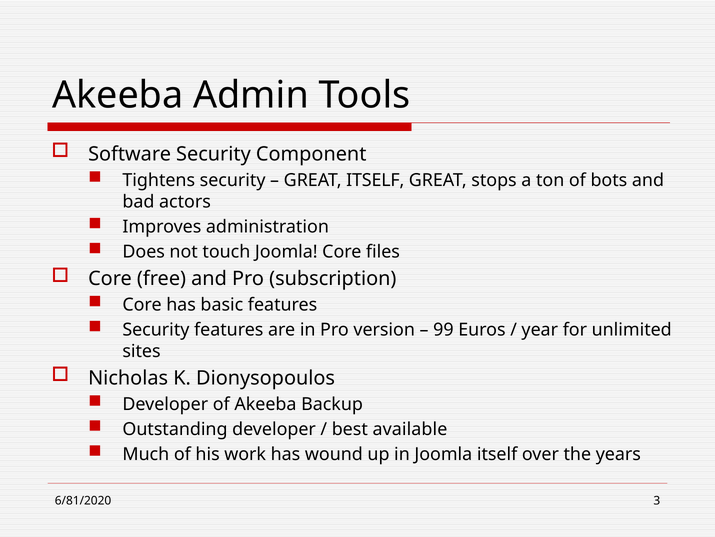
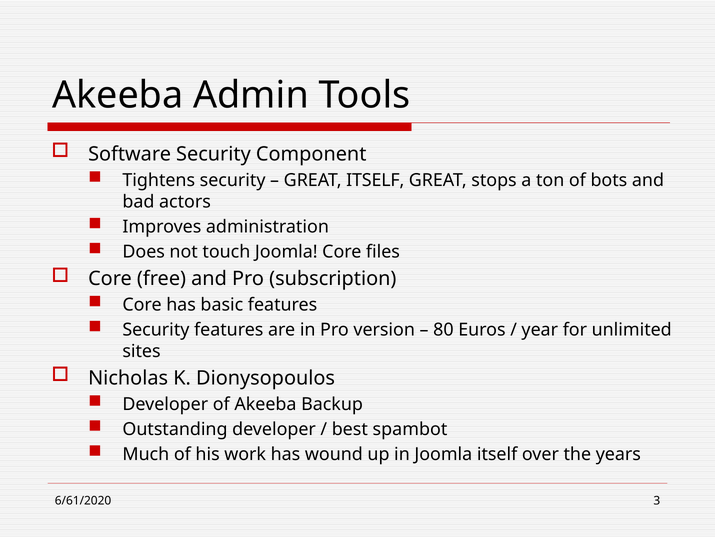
99: 99 -> 80
available: available -> spambot
6/81/2020: 6/81/2020 -> 6/61/2020
